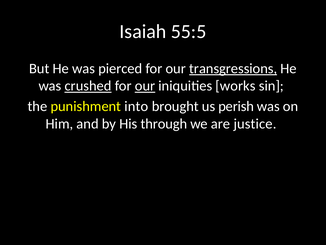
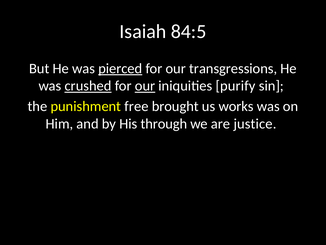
55:5: 55:5 -> 84:5
pierced underline: none -> present
transgressions underline: present -> none
works: works -> purify
into: into -> free
perish: perish -> works
